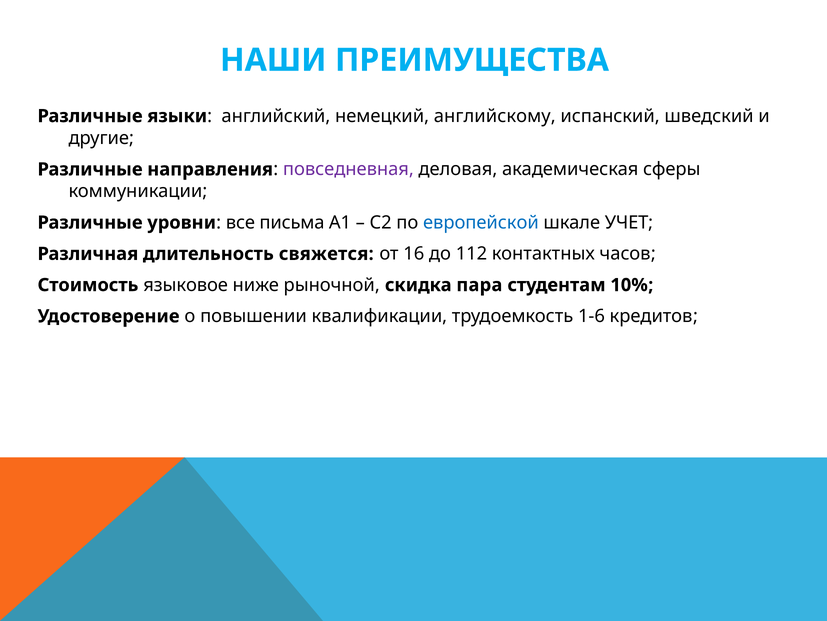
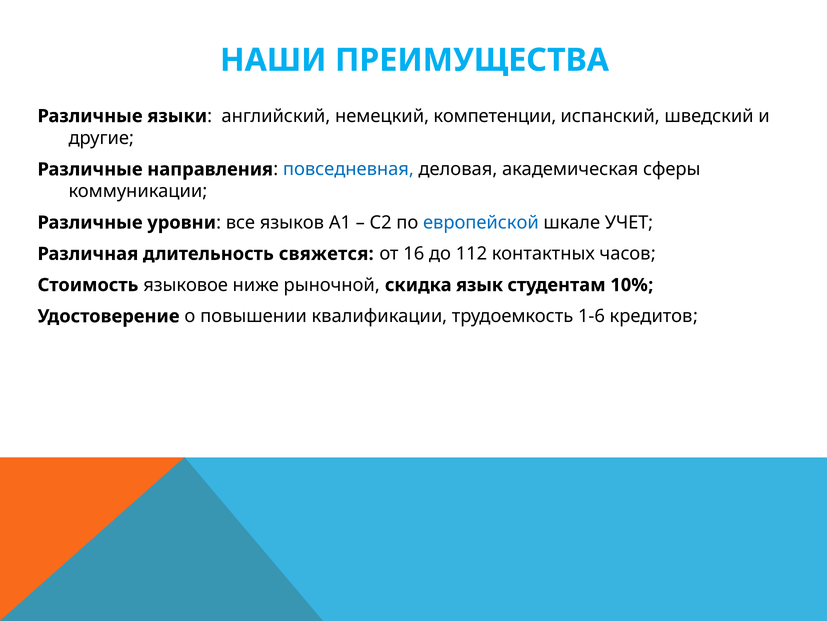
английскому: английскому -> компетенции
повседневная colour: purple -> blue
письма: письма -> языков
пара: пара -> язык
